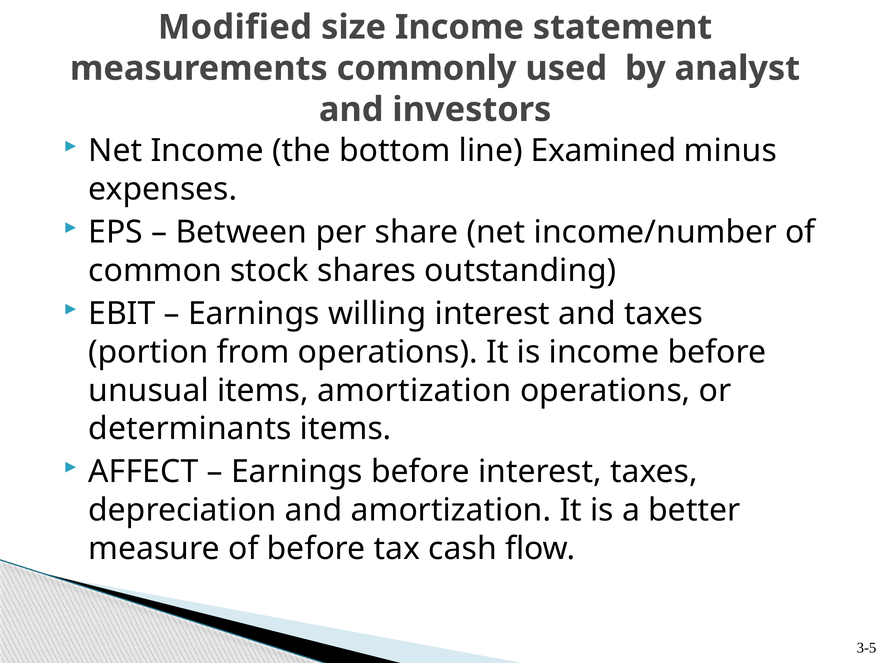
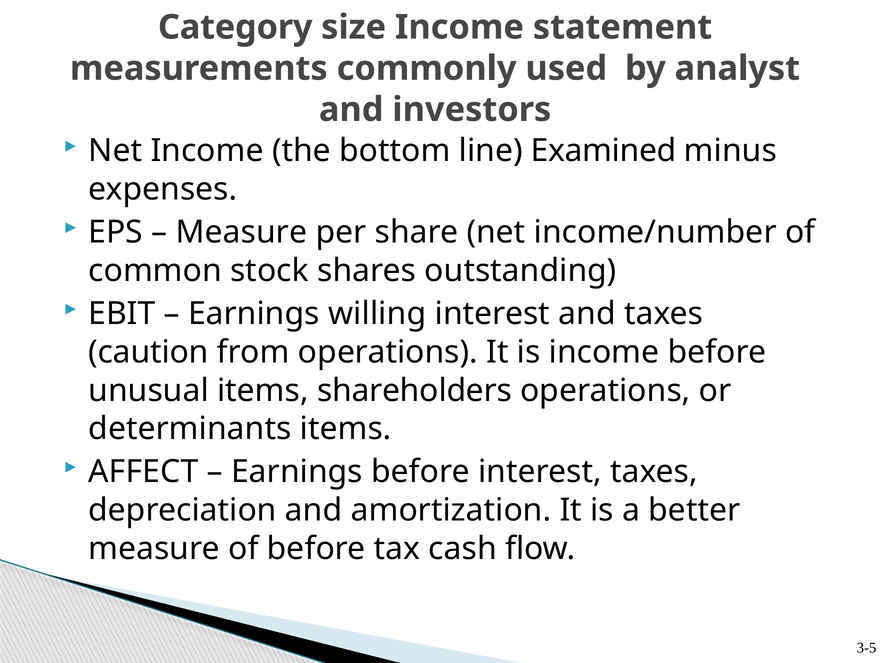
Modified: Modified -> Category
Between at (241, 233): Between -> Measure
portion: portion -> caution
items amortization: amortization -> shareholders
